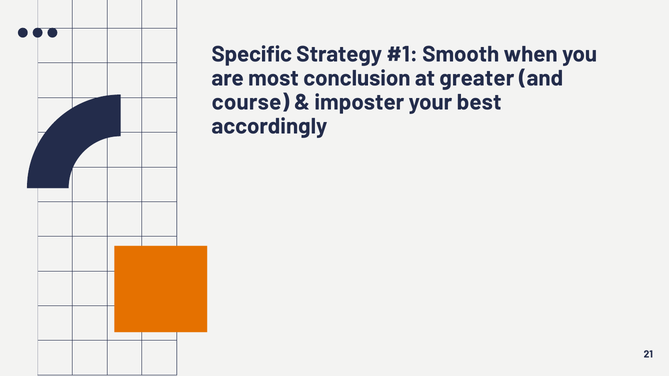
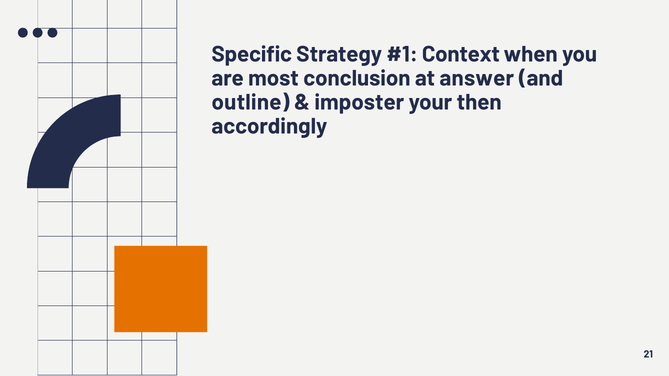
Smooth: Smooth -> Context
greater: greater -> answer
course: course -> outline
best: best -> then
